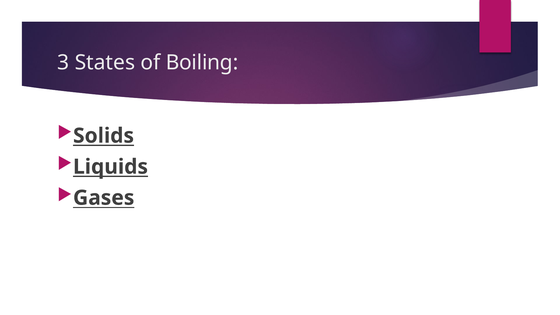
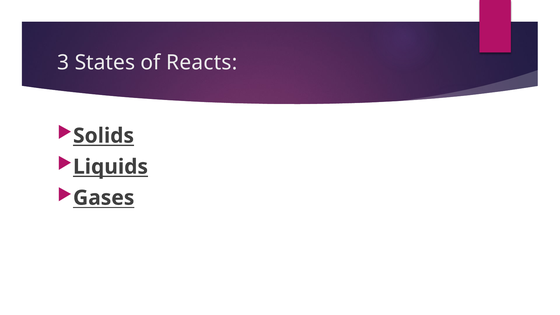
Boiling: Boiling -> Reacts
